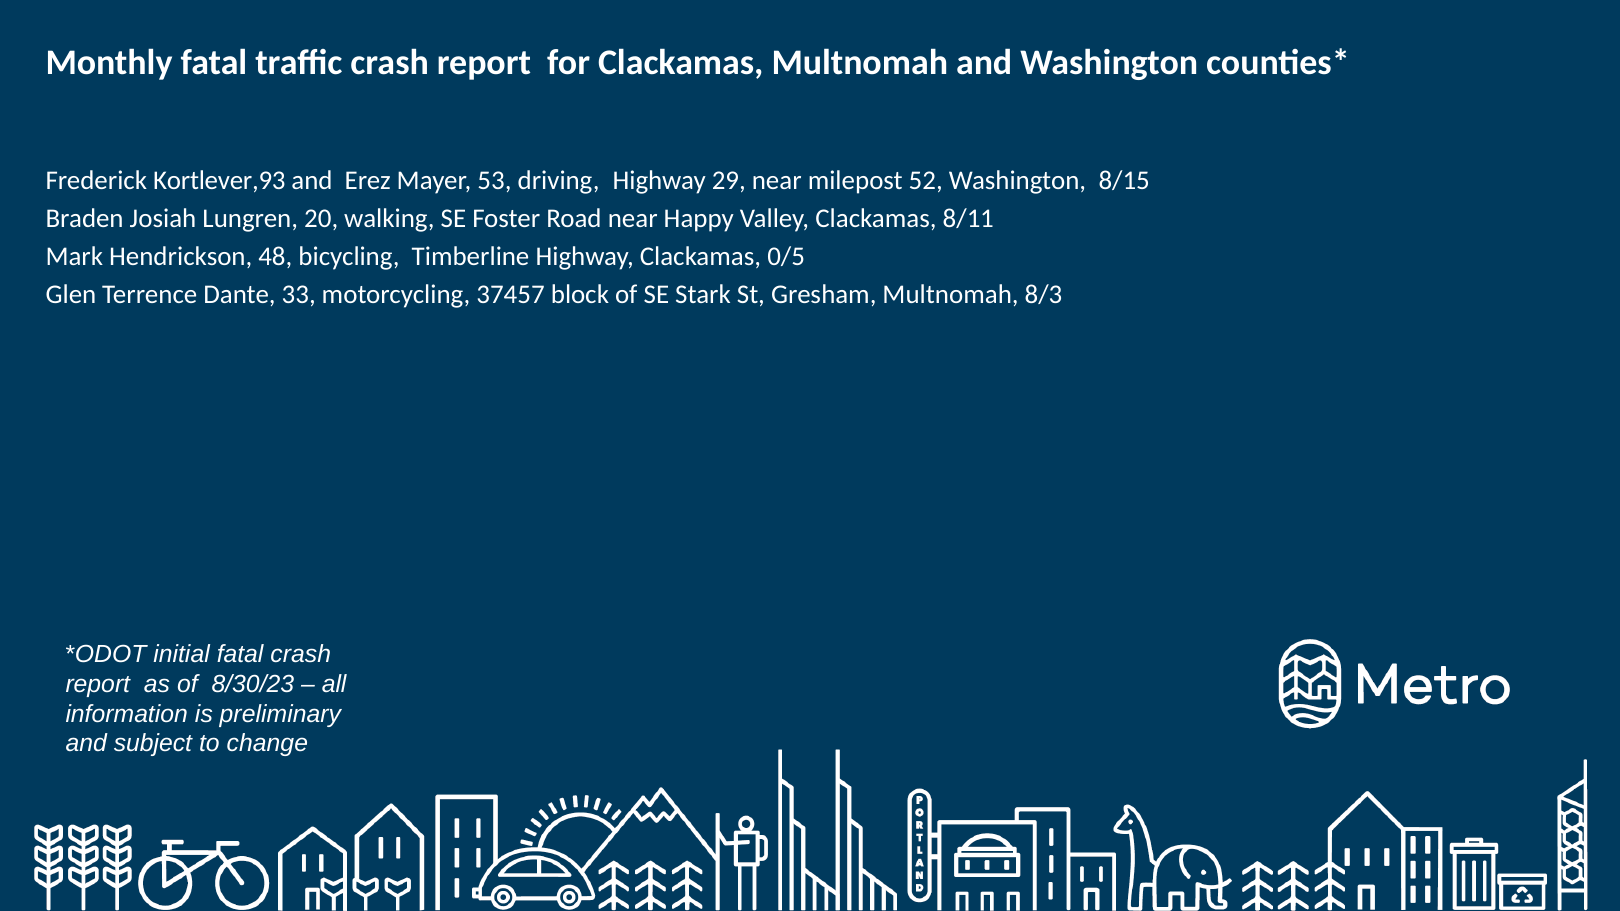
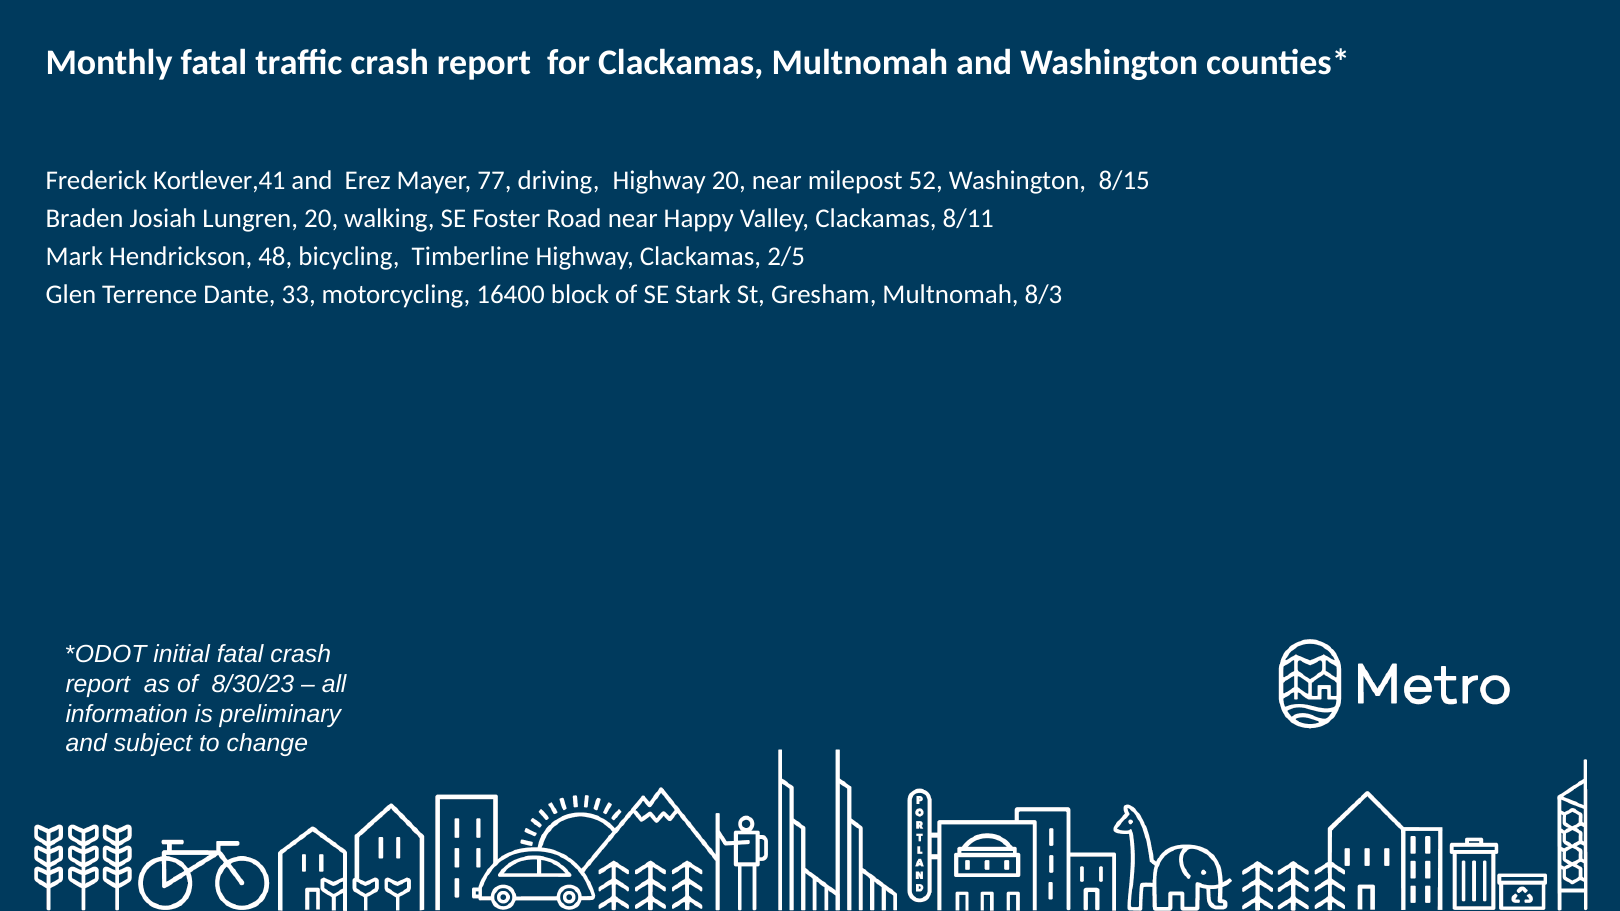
Kortlever,93: Kortlever,93 -> Kortlever,41
53: 53 -> 77
Highway 29: 29 -> 20
0/5: 0/5 -> 2/5
37457: 37457 -> 16400
